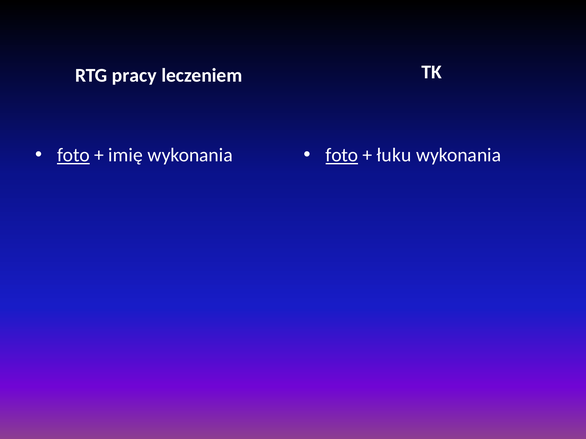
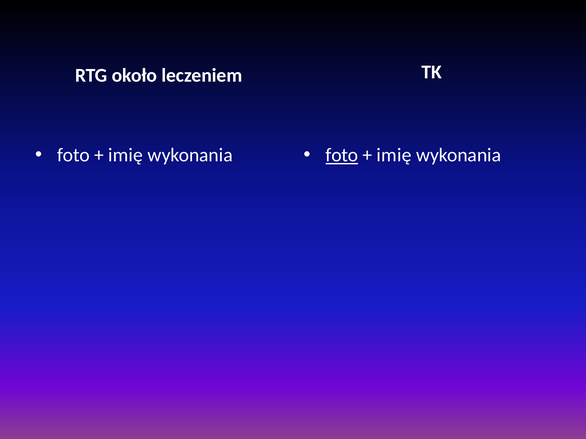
pracy: pracy -> około
foto at (73, 155) underline: present -> none
łuku at (394, 155): łuku -> imię
